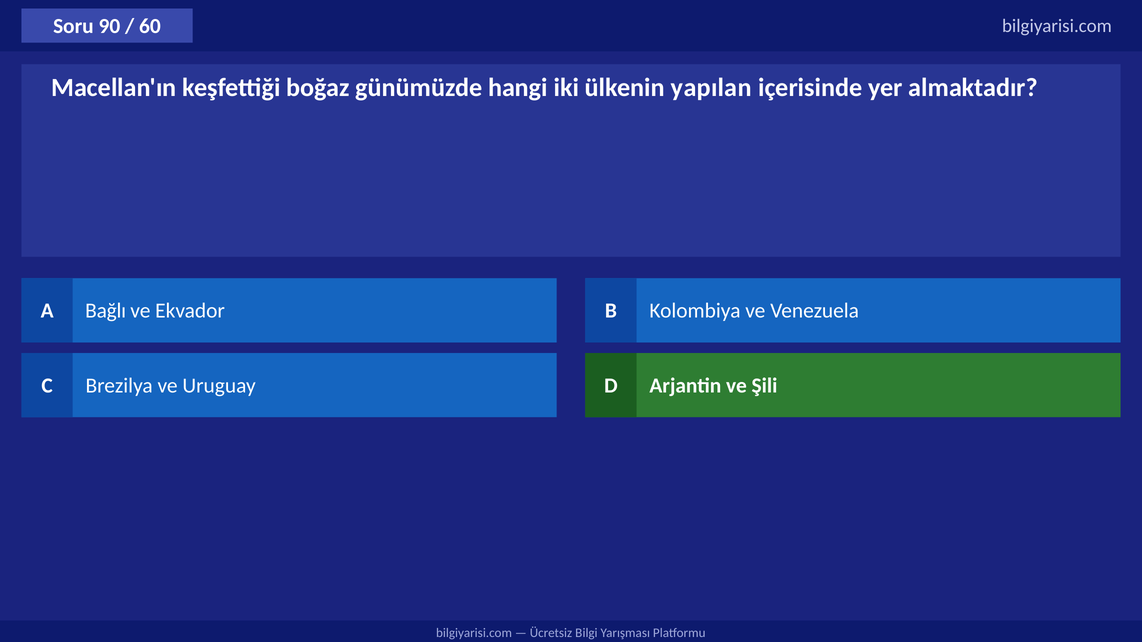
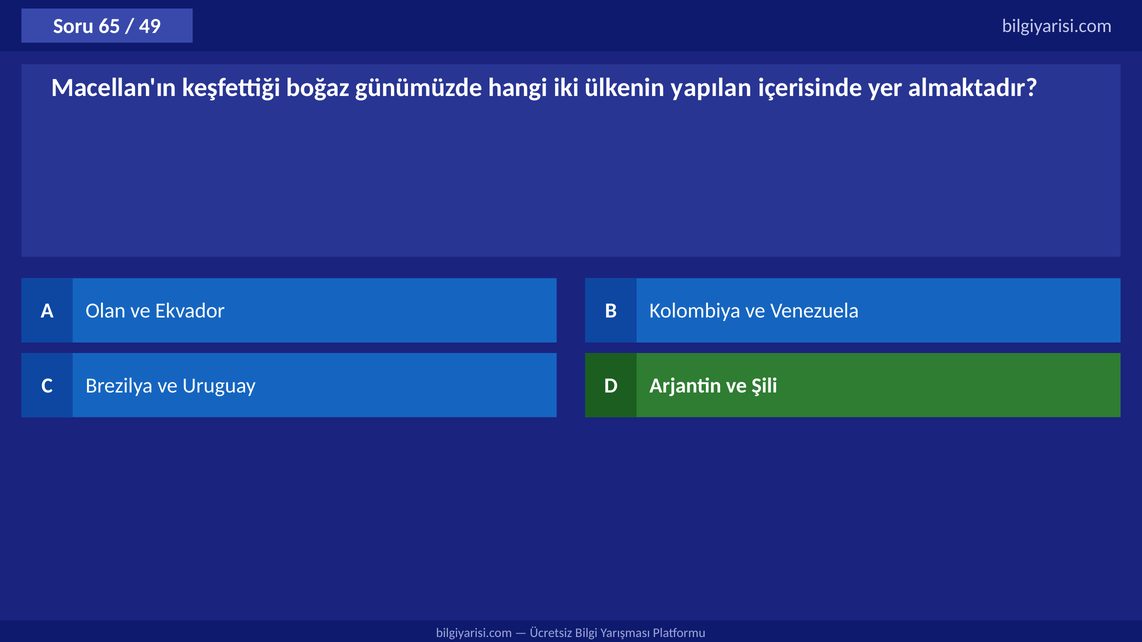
90: 90 -> 65
60: 60 -> 49
Bağlı: Bağlı -> Olan
